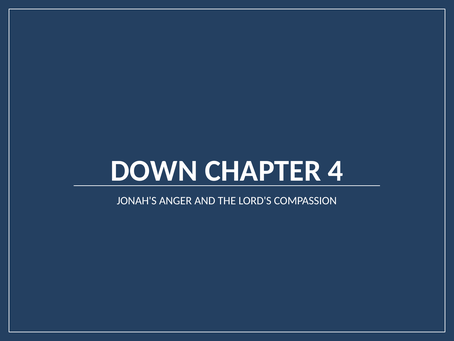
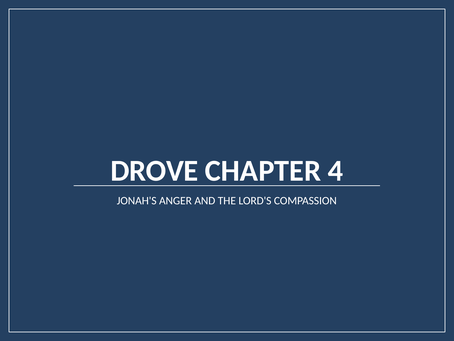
DOWN: DOWN -> DROVE
